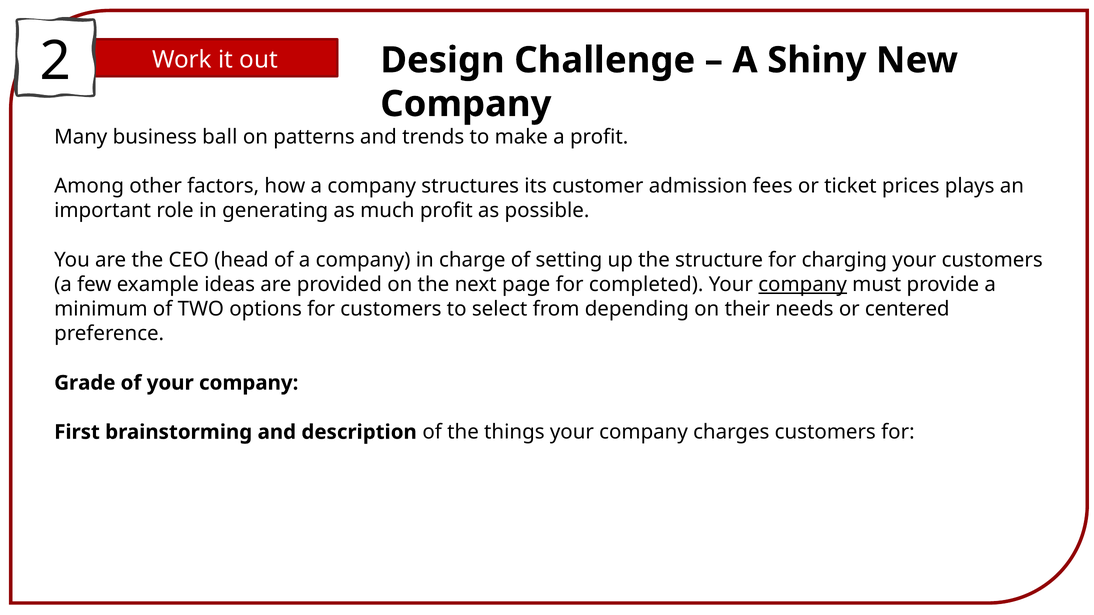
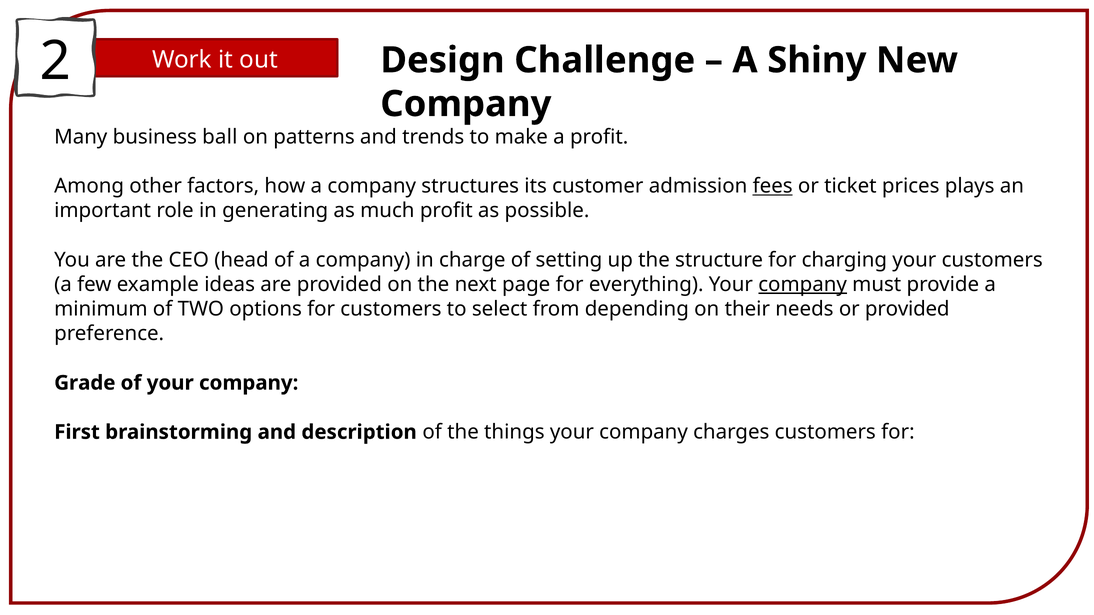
fees underline: none -> present
completed: completed -> everything
or centered: centered -> provided
